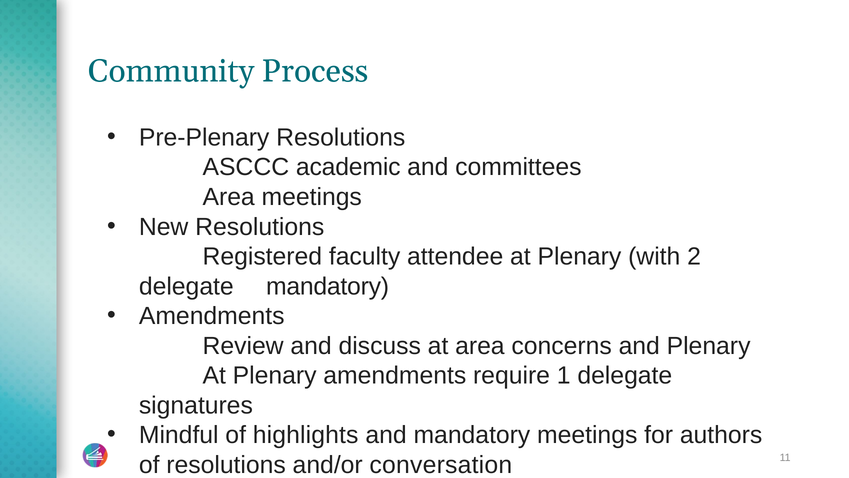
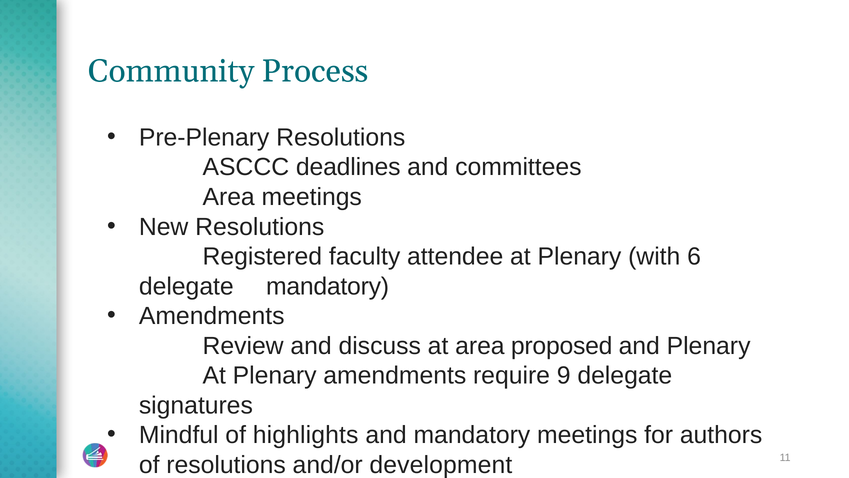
academic: academic -> deadlines
2: 2 -> 6
concerns: concerns -> proposed
1: 1 -> 9
conversation: conversation -> development
